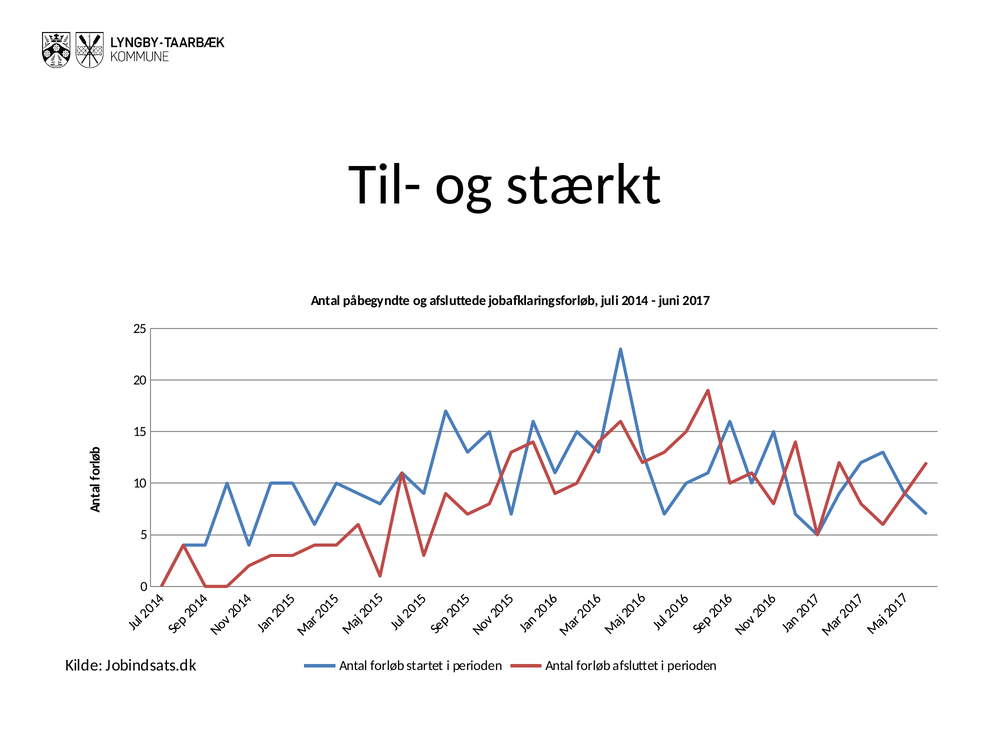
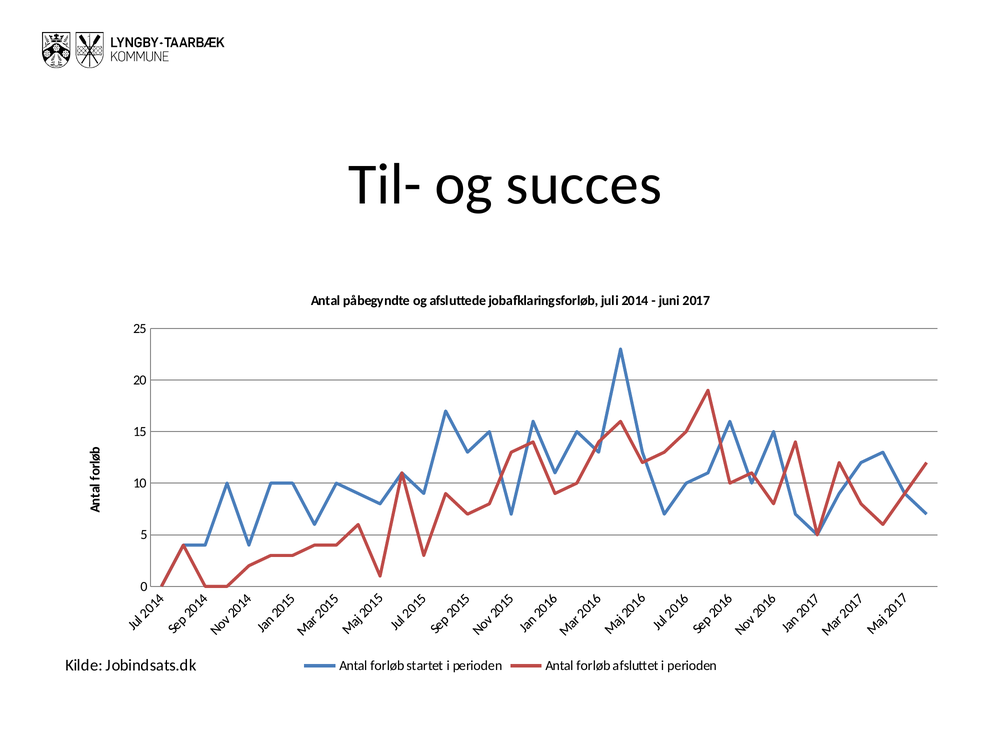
stærkt: stærkt -> succes
